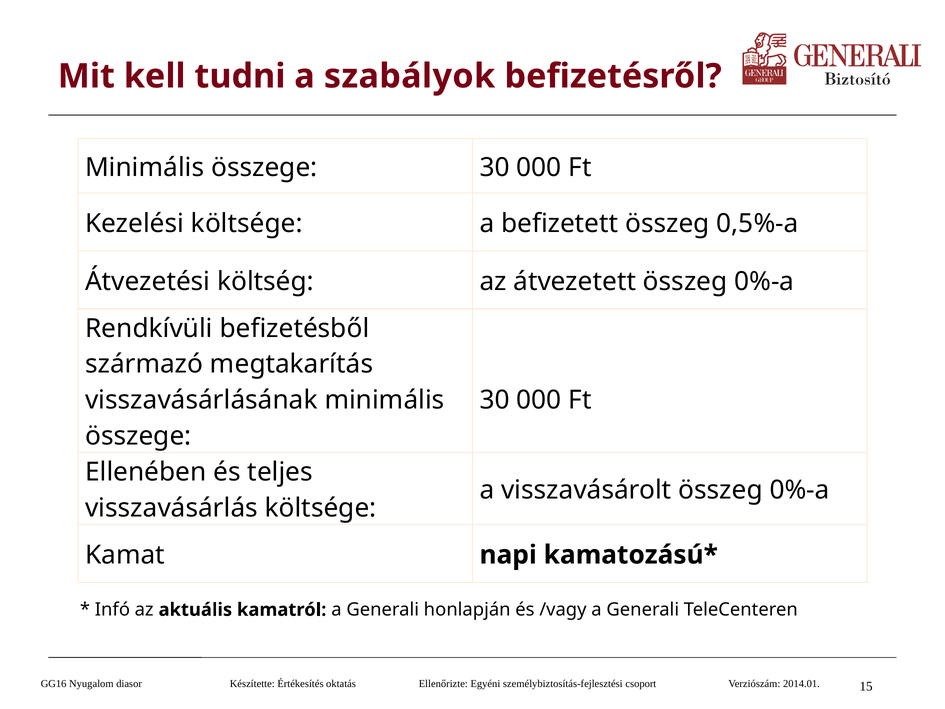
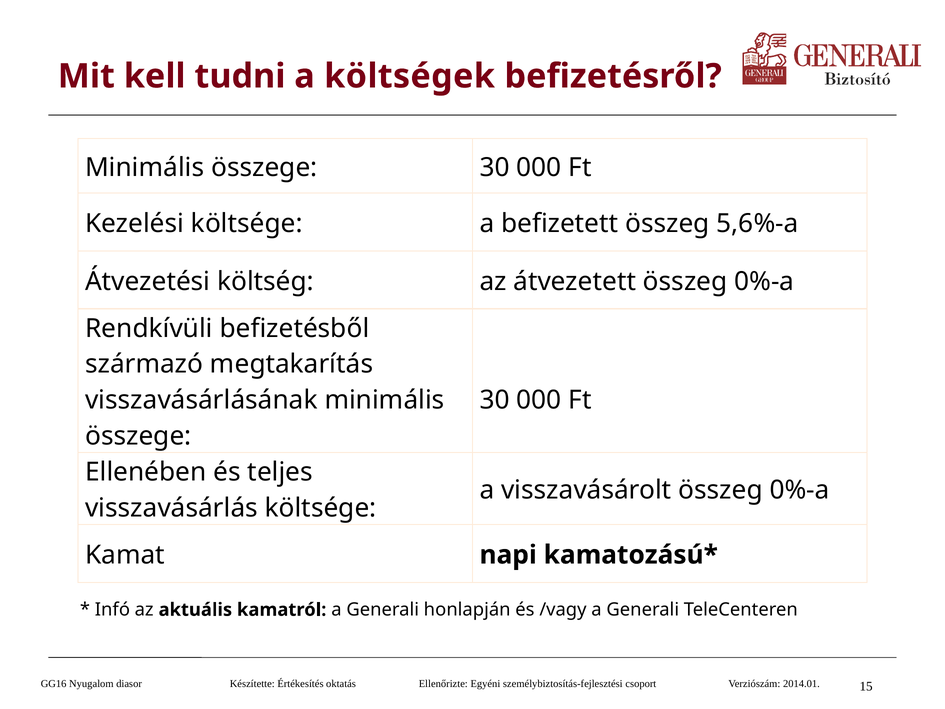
szabályok: szabályok -> költségek
0,5%-a: 0,5%-a -> 5,6%-a
